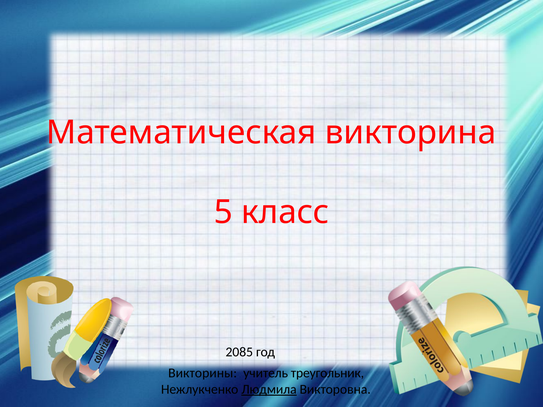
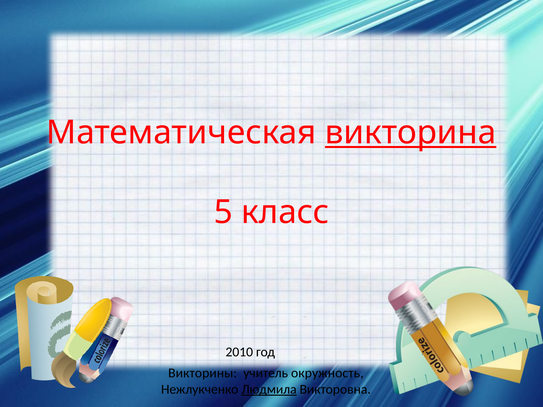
викторина underline: none -> present
2085: 2085 -> 2010
треугольник: треугольник -> окружность
